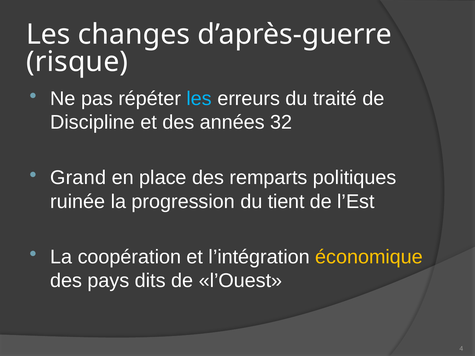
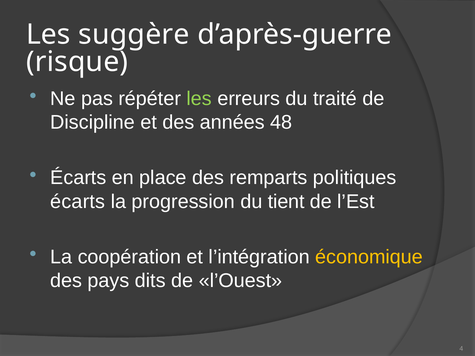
changes: changes -> suggère
les at (199, 99) colour: light blue -> light green
32: 32 -> 48
Grand at (78, 178): Grand -> Écarts
ruinée at (78, 202): ruinée -> écarts
